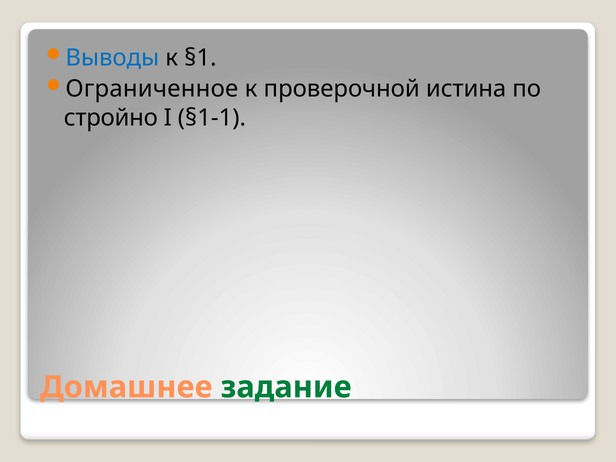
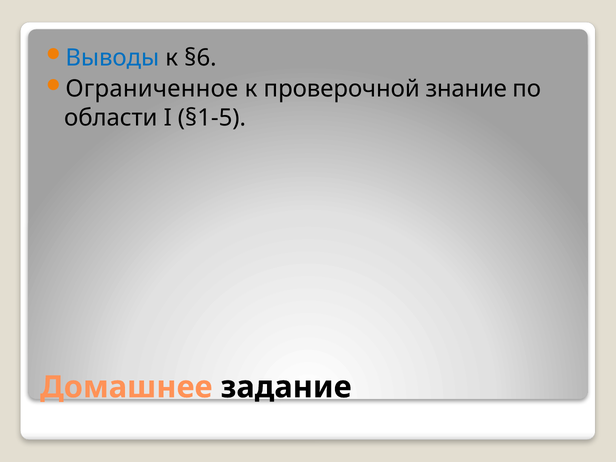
§1: §1 -> §6
истина: истина -> знание
стройно: стройно -> области
§1-1: §1-1 -> §1-5
задание colour: green -> black
